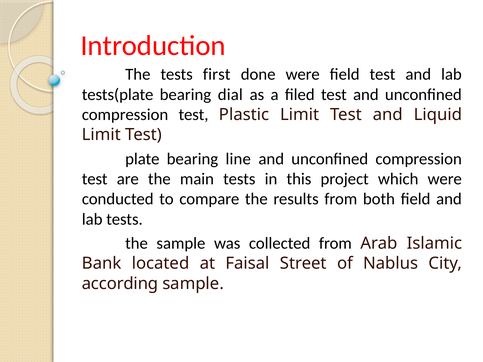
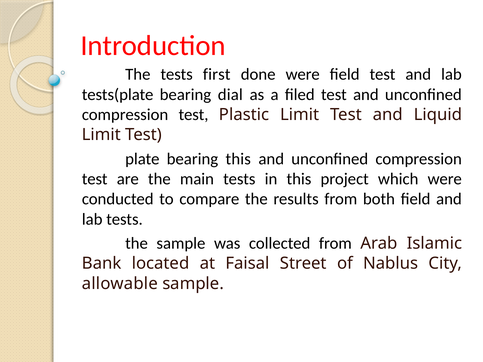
bearing line: line -> this
according: according -> allowable
